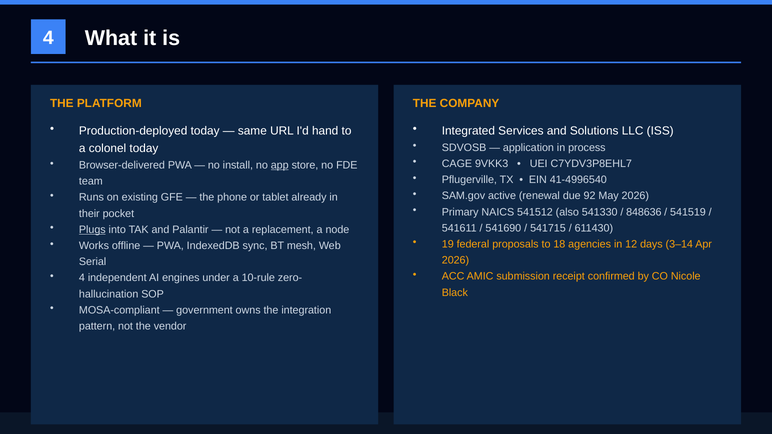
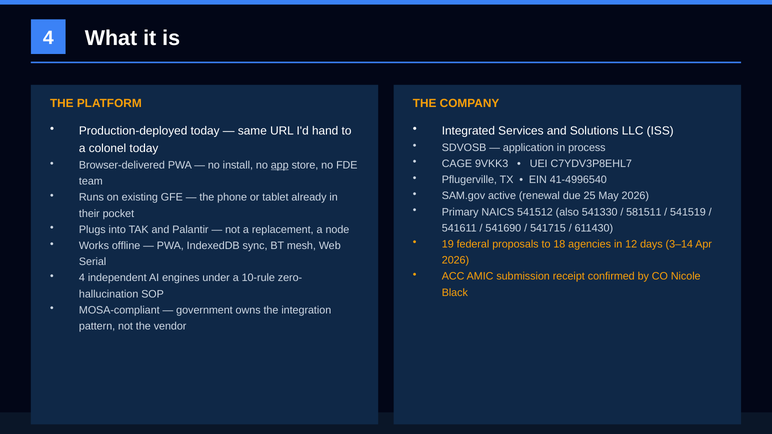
92: 92 -> 25
848636: 848636 -> 581511
Plugs underline: present -> none
